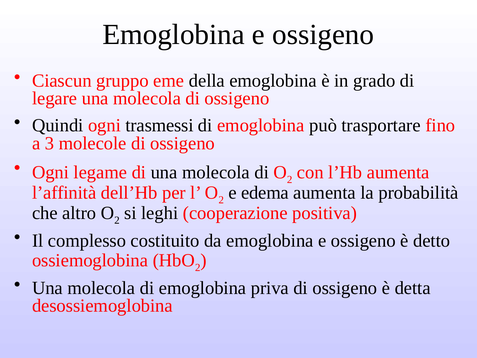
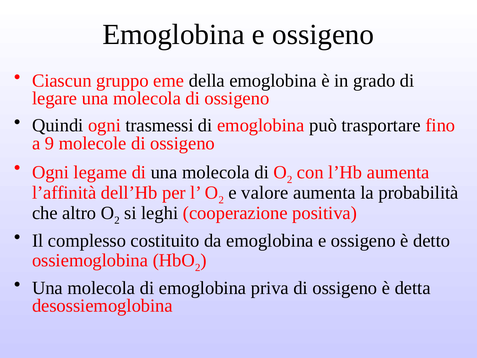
3: 3 -> 9
edema: edema -> valore
